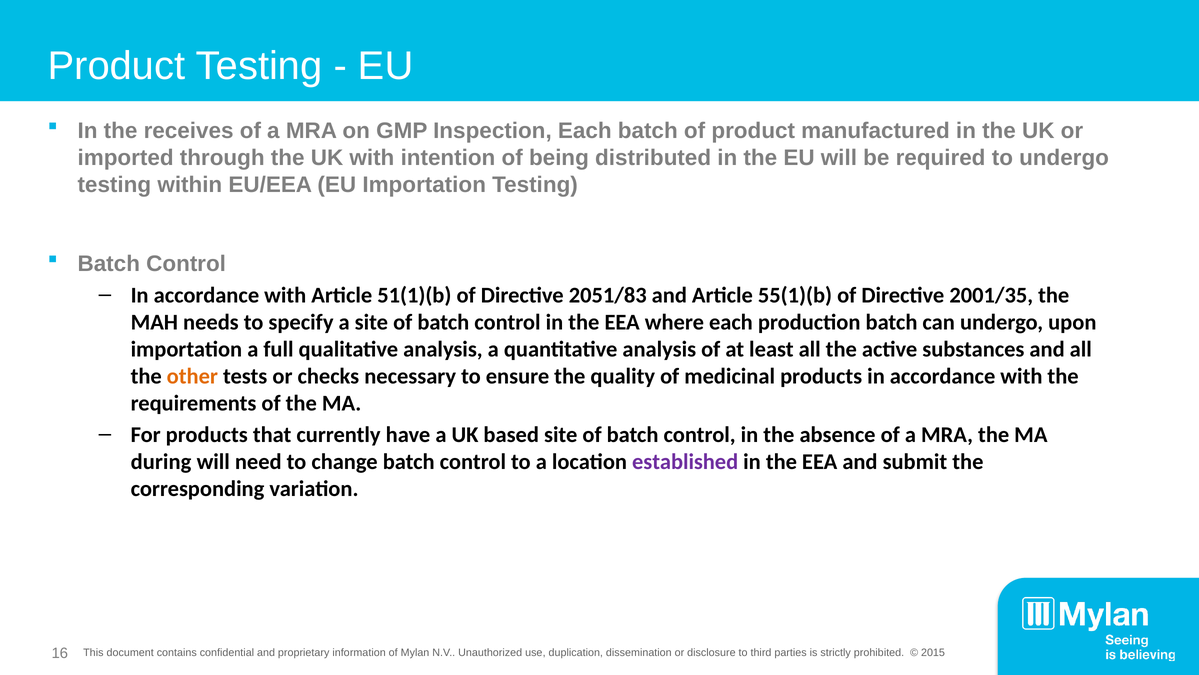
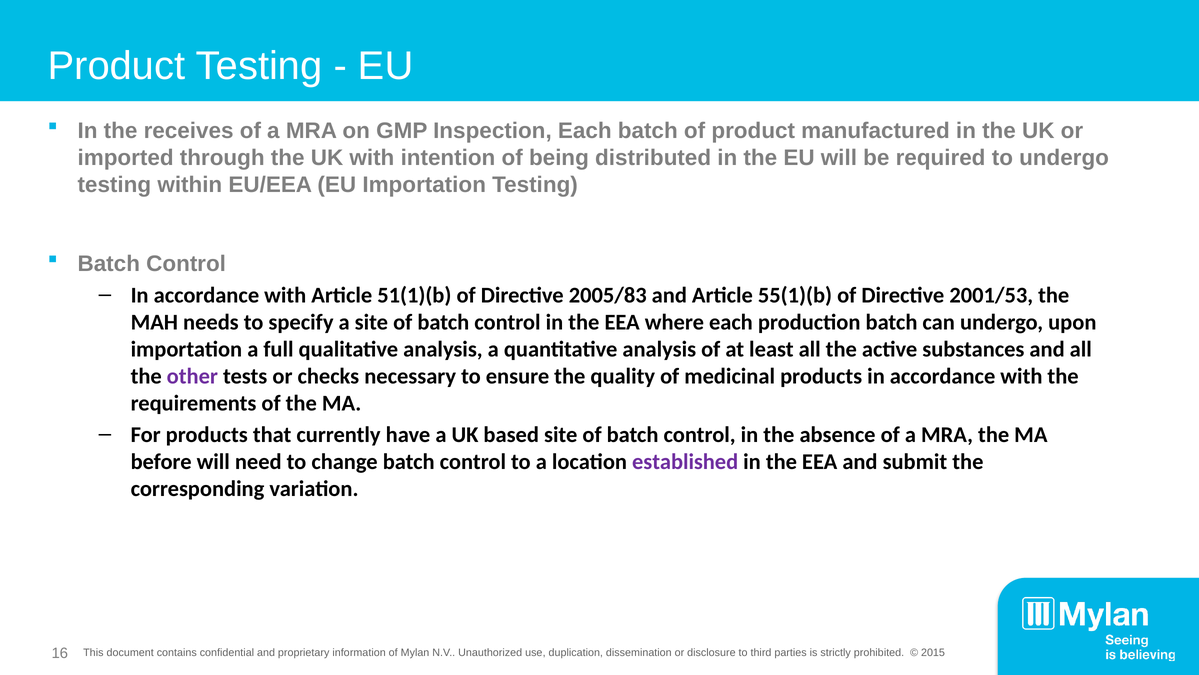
2051/83: 2051/83 -> 2005/83
2001/35: 2001/35 -> 2001/53
other colour: orange -> purple
during: during -> before
